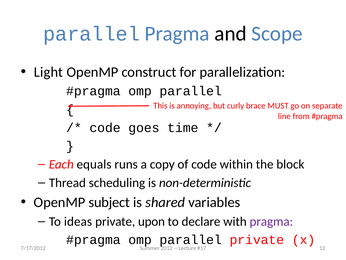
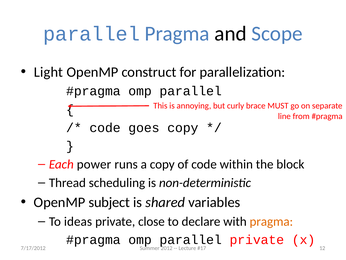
goes time: time -> copy
equals: equals -> power
upon: upon -> close
pragma at (271, 221) colour: purple -> orange
